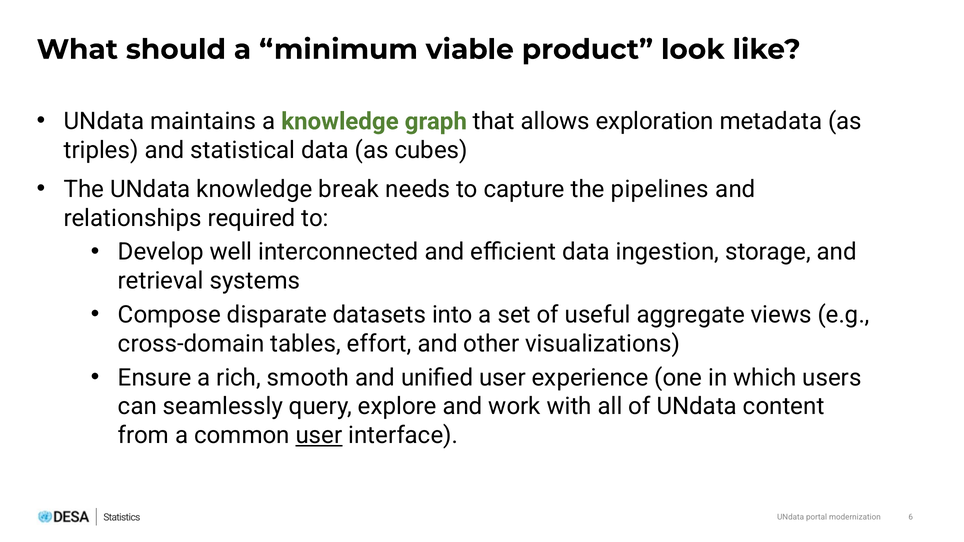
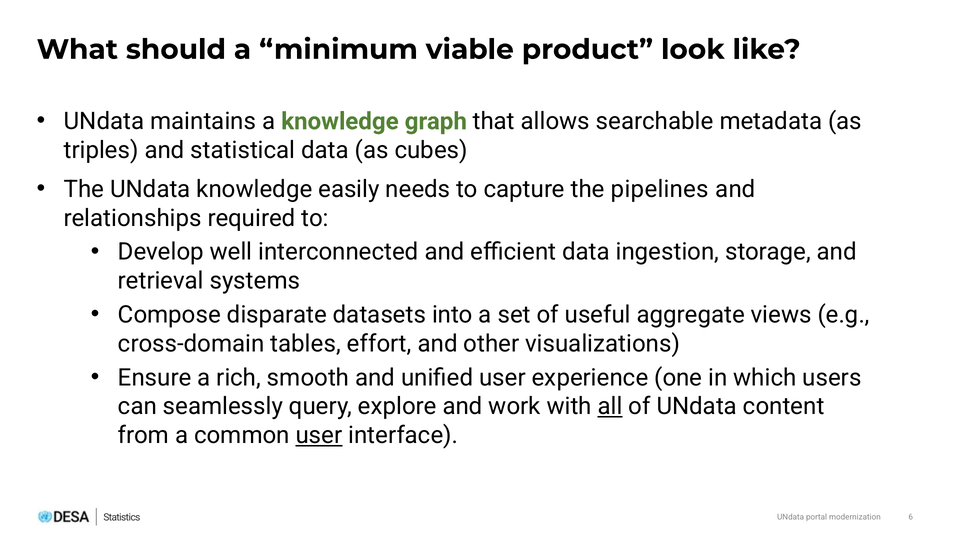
exploration: exploration -> searchable
break: break -> easily
all underline: none -> present
